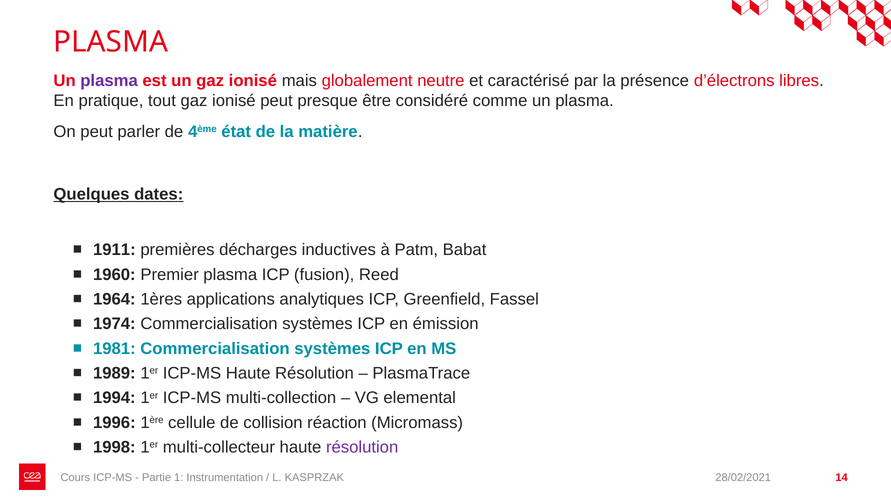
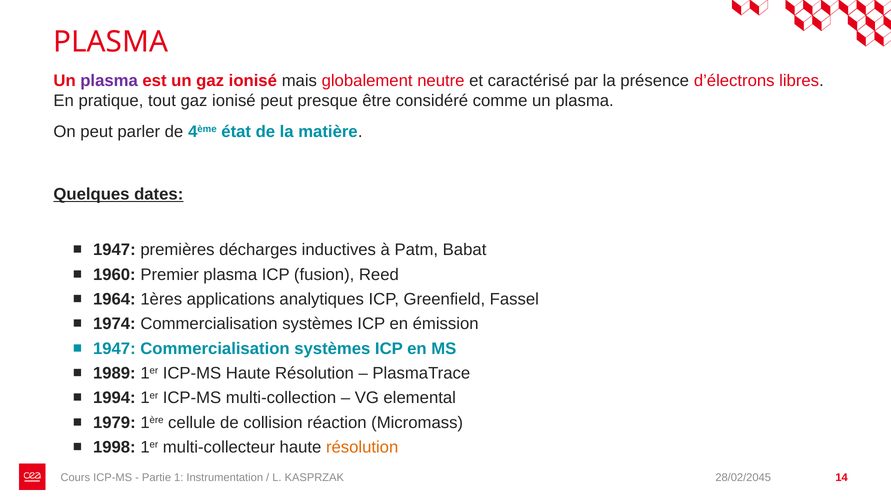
1911 at (114, 250): 1911 -> 1947
1981 at (114, 349): 1981 -> 1947
1996: 1996 -> 1979
résolution at (362, 447) colour: purple -> orange
28/02/2021: 28/02/2021 -> 28/02/2045
